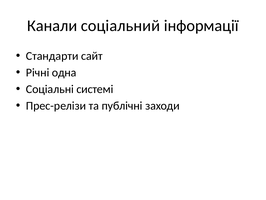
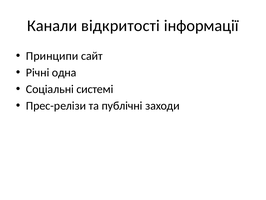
соціальний: соціальний -> відкритості
Стандарти: Стандарти -> Принципи
